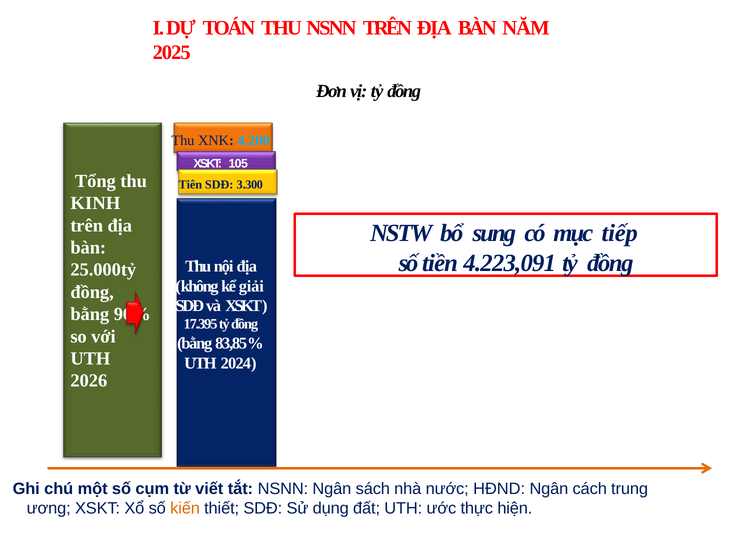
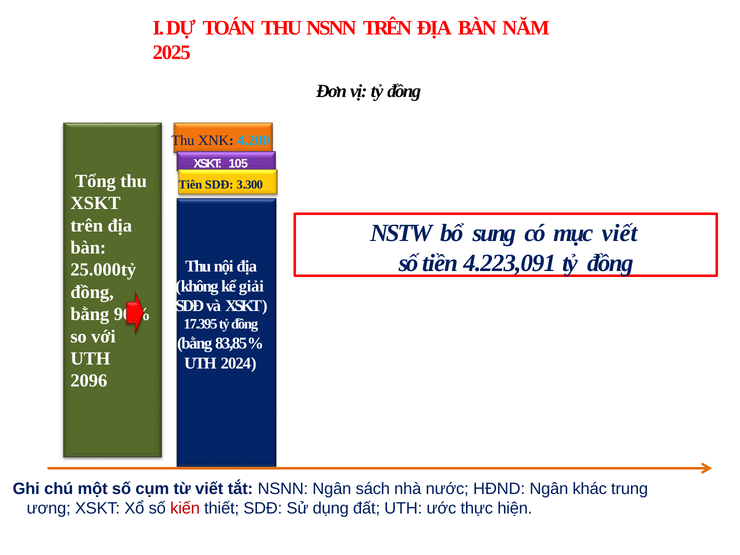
KINH at (95, 203): KINH -> XSKT
mục tiếp: tiếp -> viết
2026: 2026 -> 2096
cách: cách -> khác
kiến colour: orange -> red
